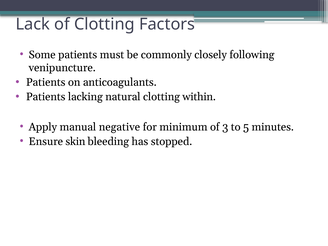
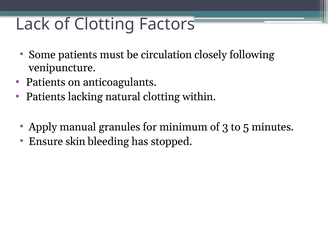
commonly: commonly -> circulation
negative: negative -> granules
